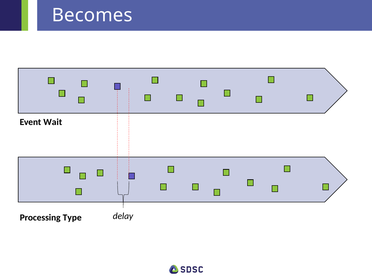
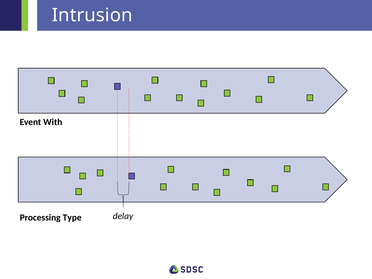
Becomes: Becomes -> Intrusion
Wait: Wait -> With
